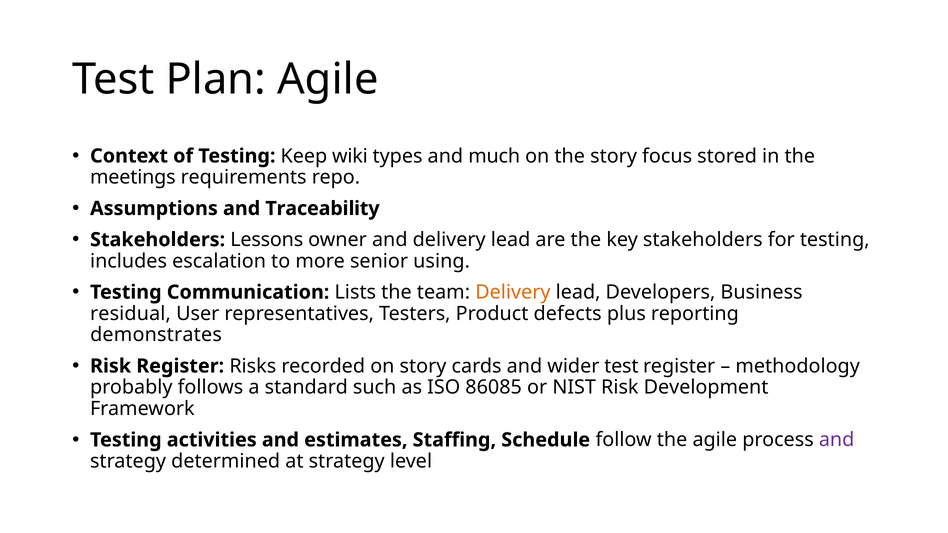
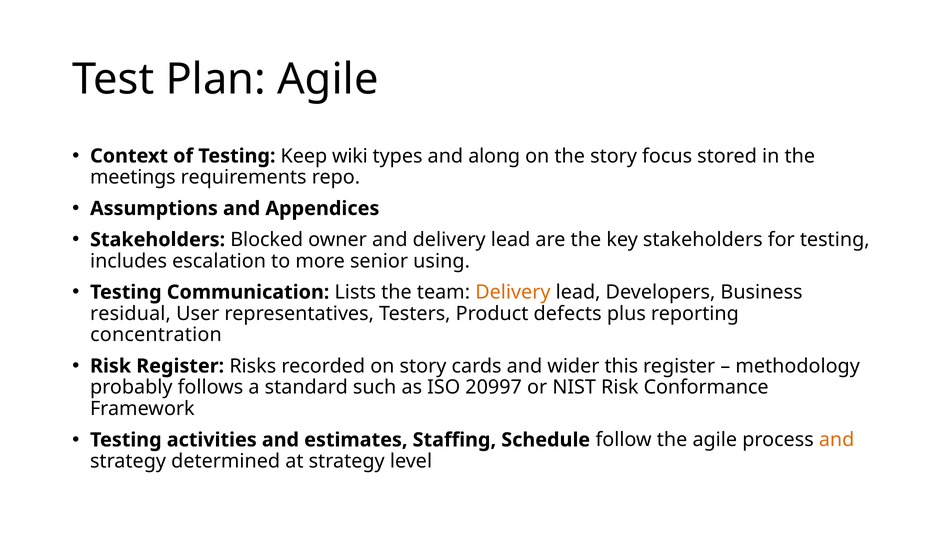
much: much -> along
Traceability: Traceability -> Appendices
Lessons: Lessons -> Blocked
demonstrates: demonstrates -> concentration
wider test: test -> this
86085: 86085 -> 20997
Development: Development -> Conformance
and at (837, 440) colour: purple -> orange
